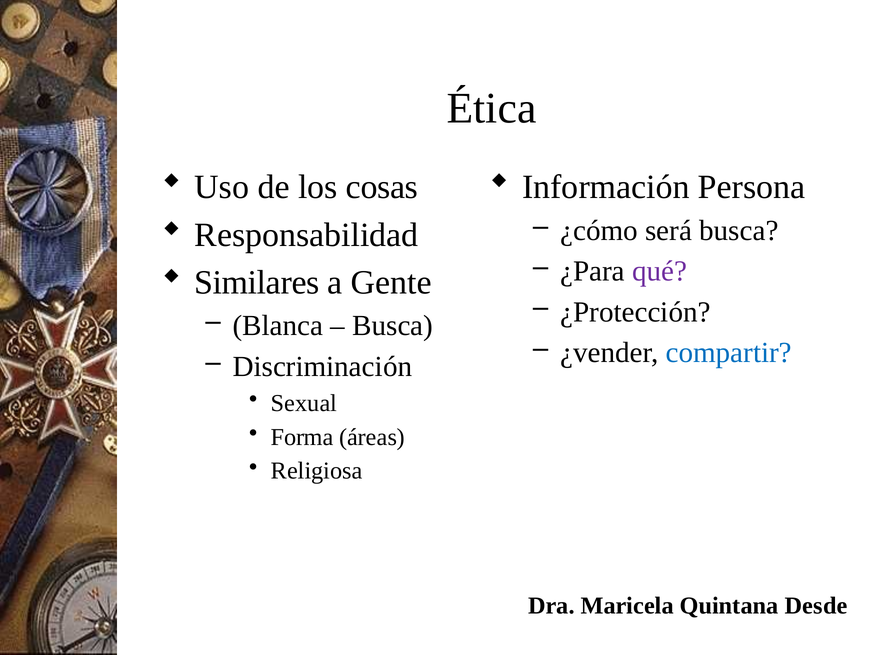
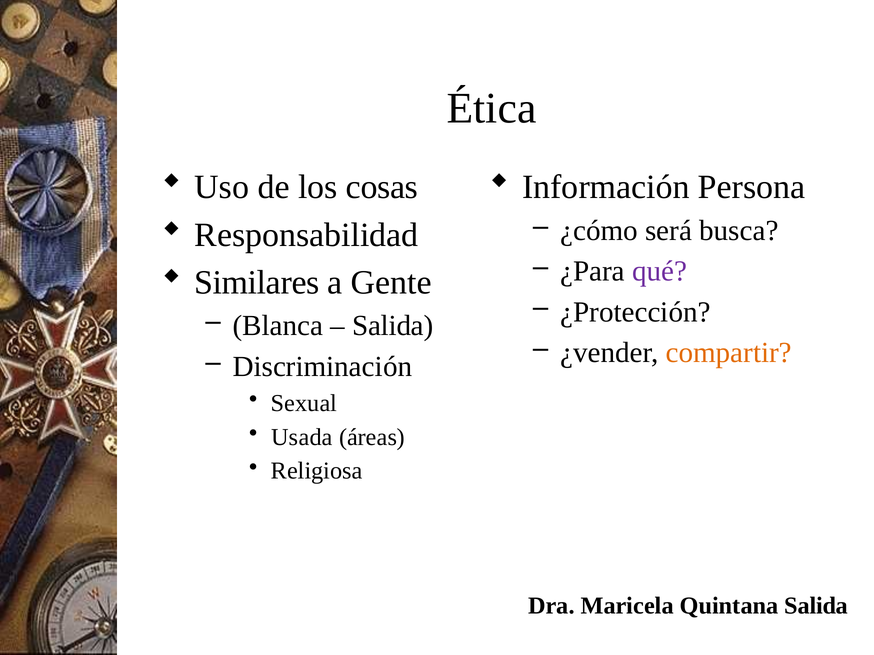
Busca at (393, 326): Busca -> Salida
compartir colour: blue -> orange
Forma: Forma -> Usada
Quintana Desde: Desde -> Salida
